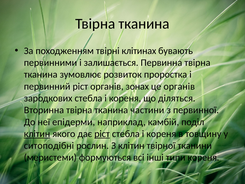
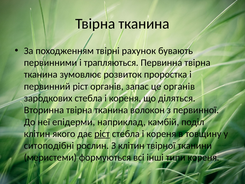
клітинах: клітинах -> рахунок
залишається: залишається -> трапляються
зонах: зонах -> запас
частини: частини -> волокон
клітин at (37, 134) underline: present -> none
